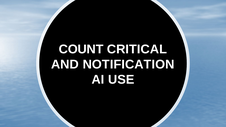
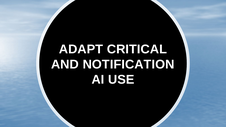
COUNT: COUNT -> ADAPT
